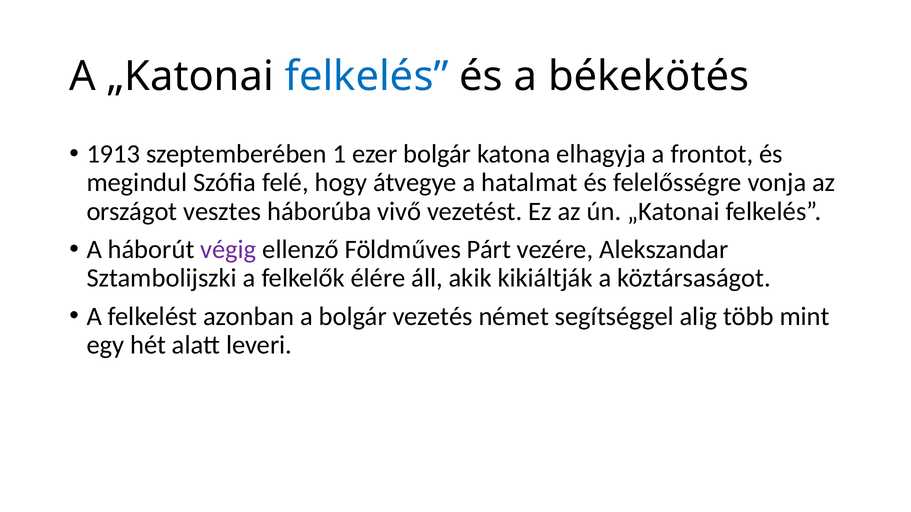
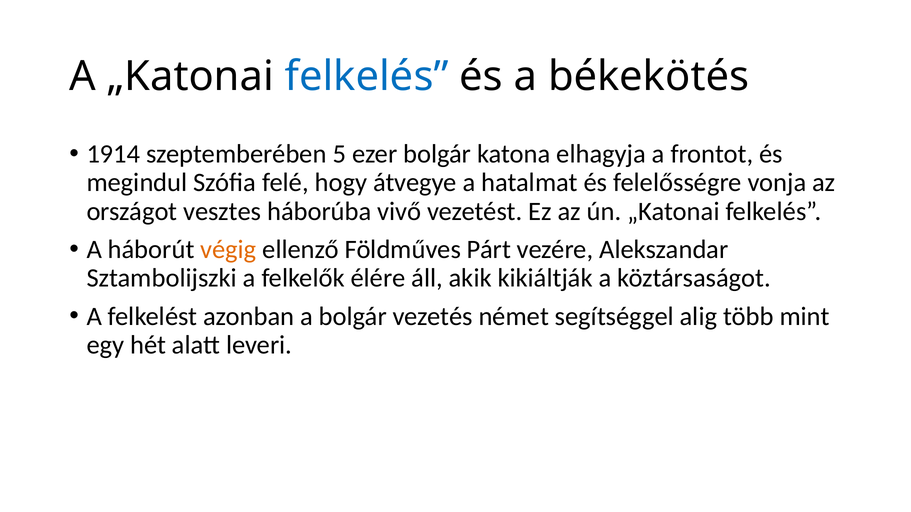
1913: 1913 -> 1914
1: 1 -> 5
végig colour: purple -> orange
